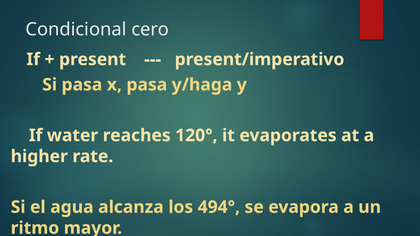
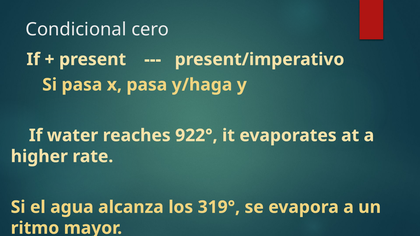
120°: 120° -> 922°
494°: 494° -> 319°
